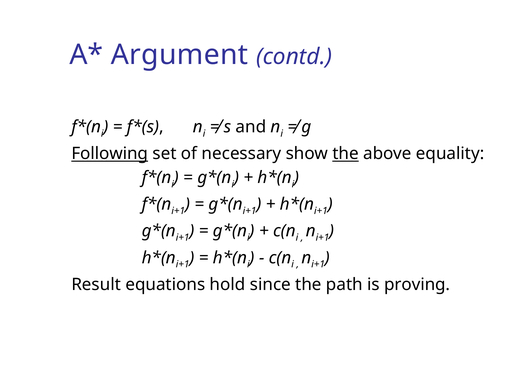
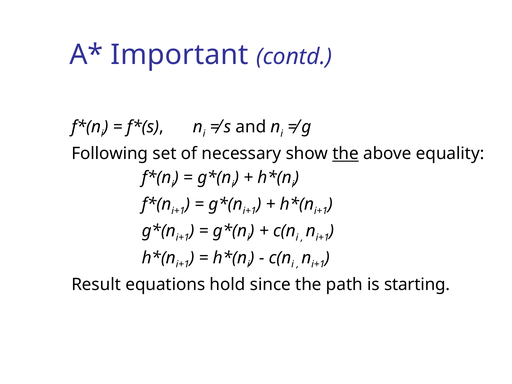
Argument: Argument -> Important
Following underline: present -> none
proving: proving -> starting
